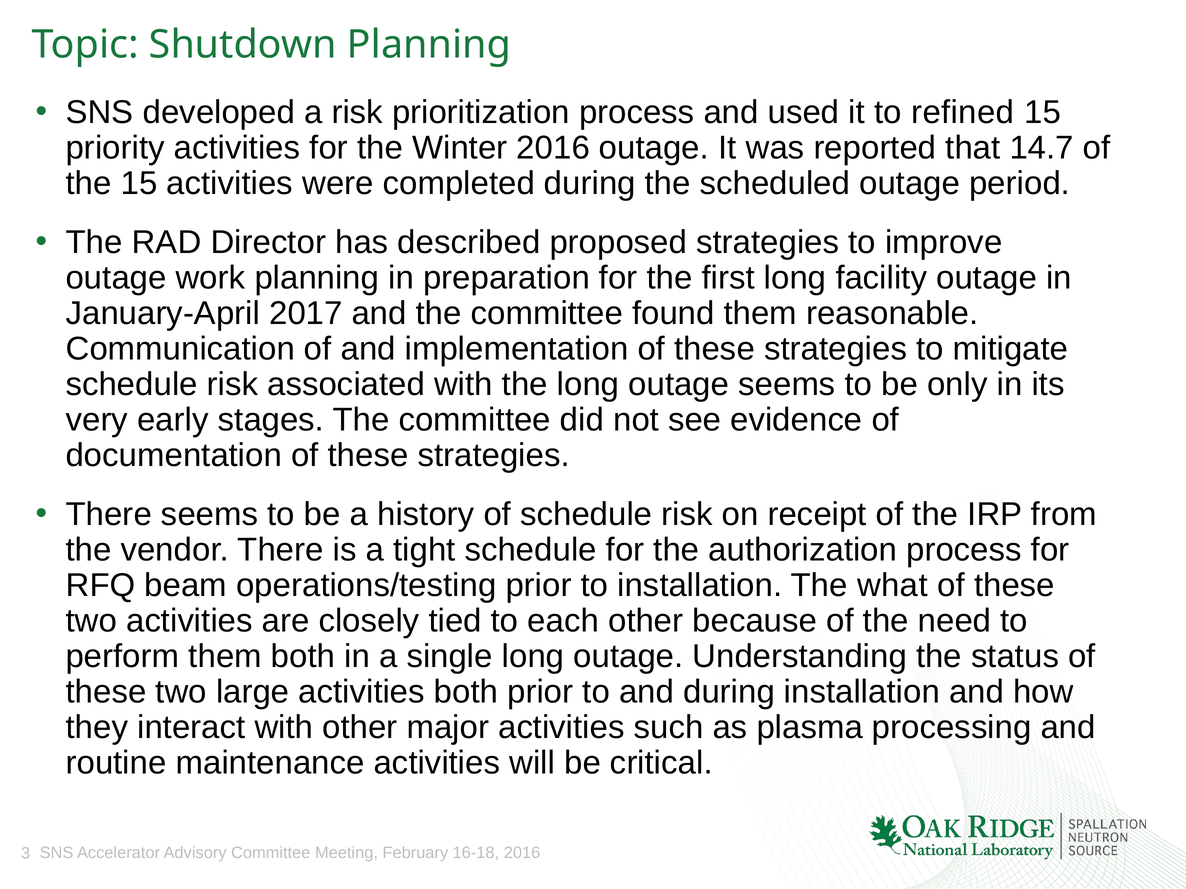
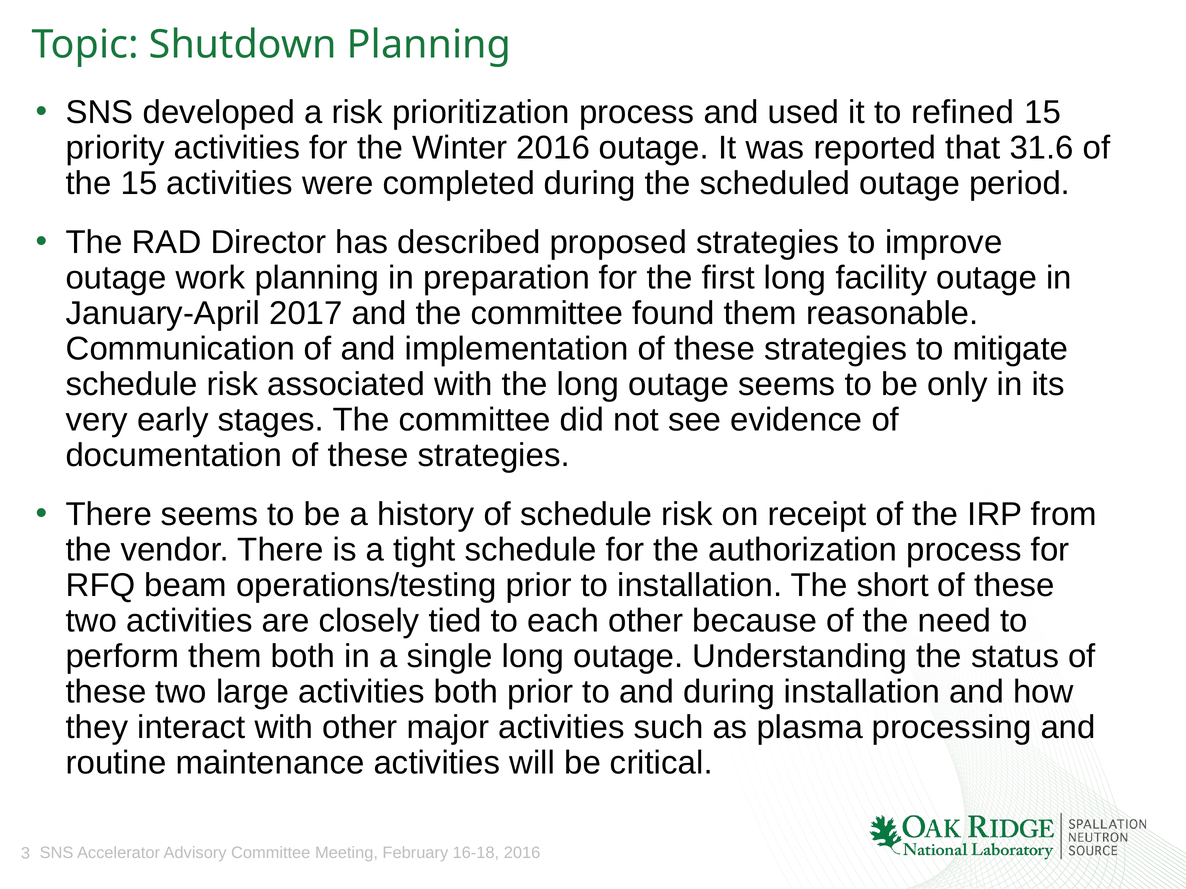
14.7: 14.7 -> 31.6
what: what -> short
